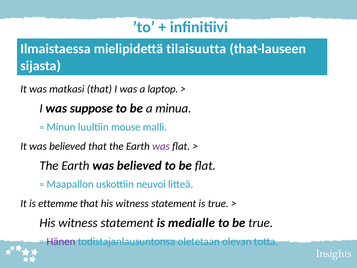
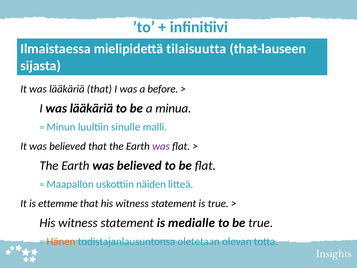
It was matkasi: matkasi -> lääkäriä
laptop: laptop -> before
I was suppose: suppose -> lääkäriä
mouse: mouse -> sinulle
neuvoi: neuvoi -> näiden
Hänen colour: purple -> orange
